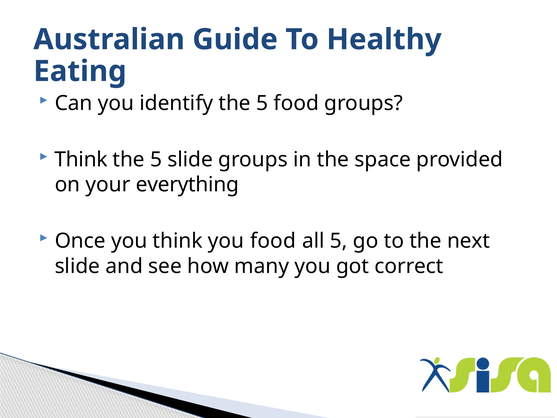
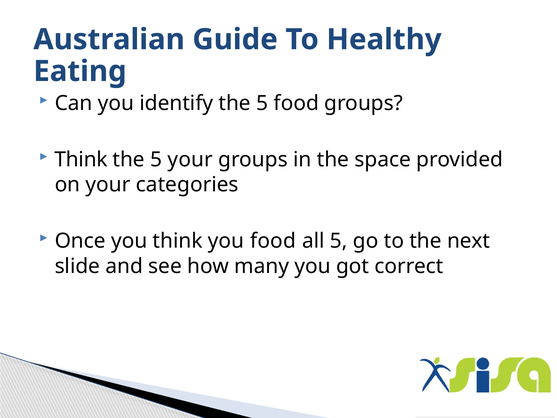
5 slide: slide -> your
everything: everything -> categories
